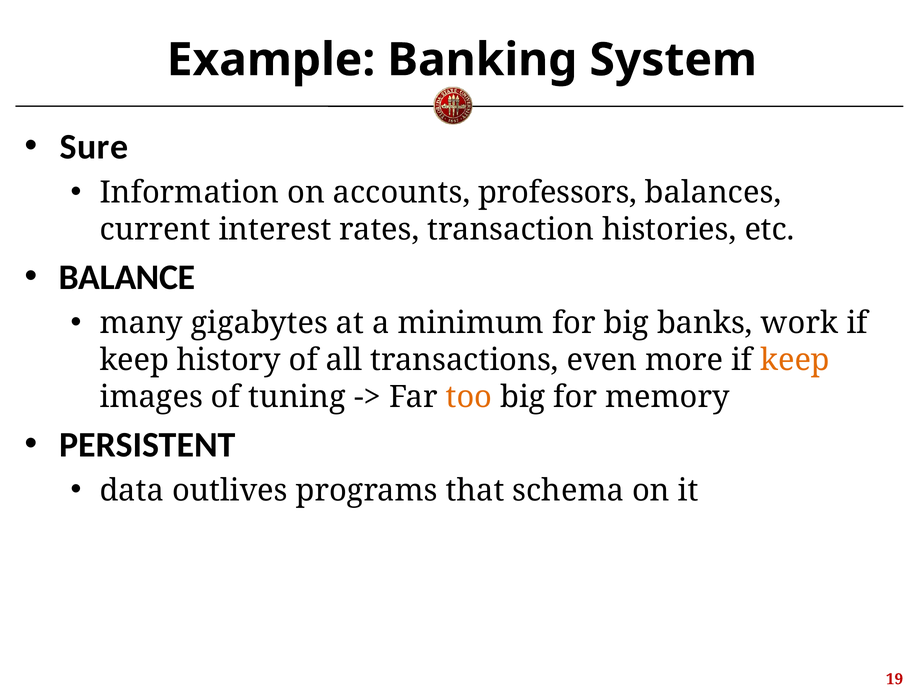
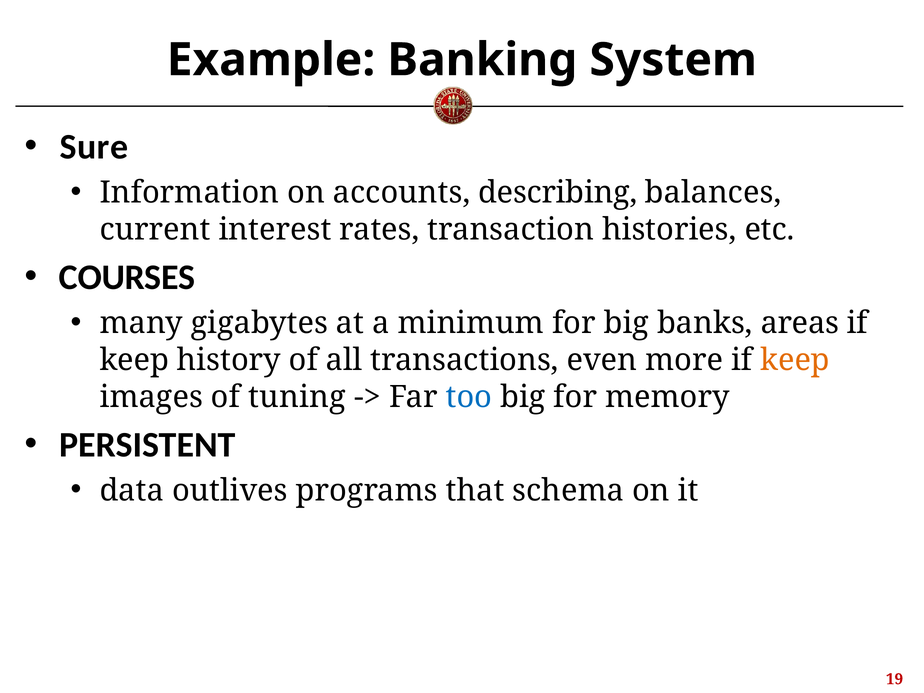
professors: professors -> describing
BALANCE: BALANCE -> COURSES
work: work -> areas
too colour: orange -> blue
